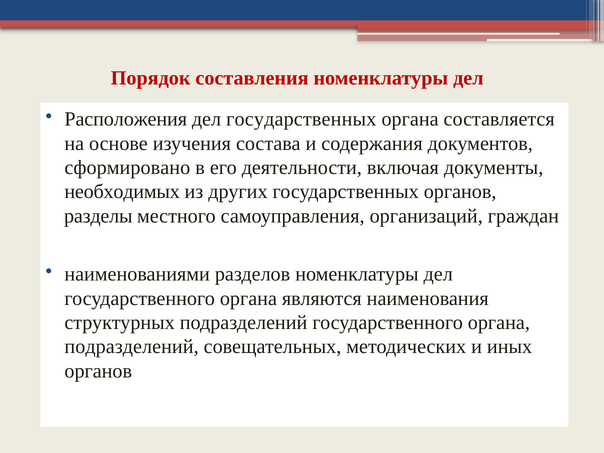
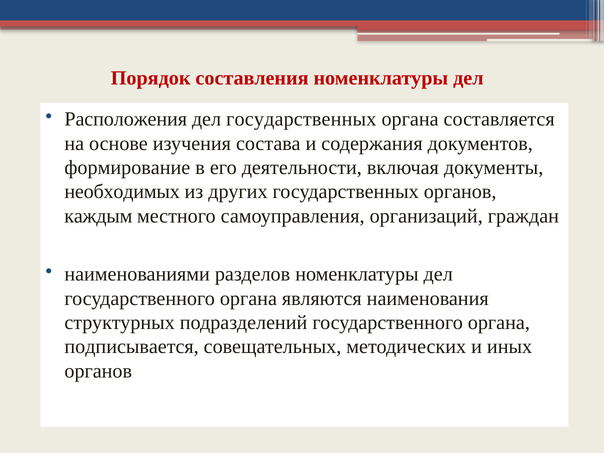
сформировано: сформировано -> формирование
разделы: разделы -> каждым
подразделений at (132, 347): подразделений -> подписывается
